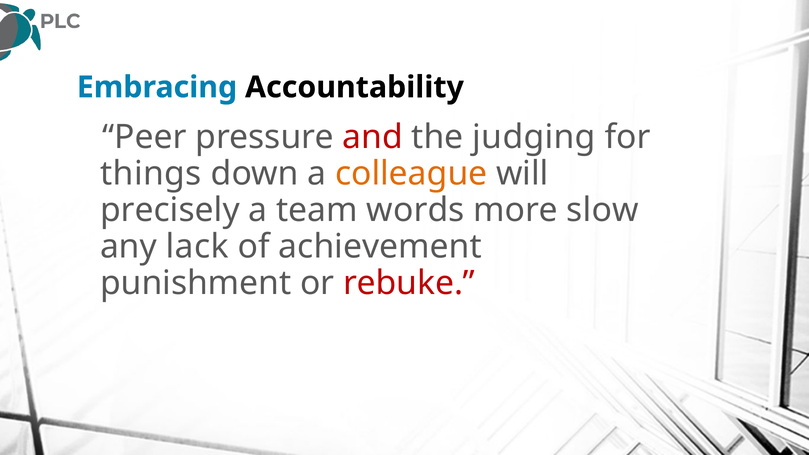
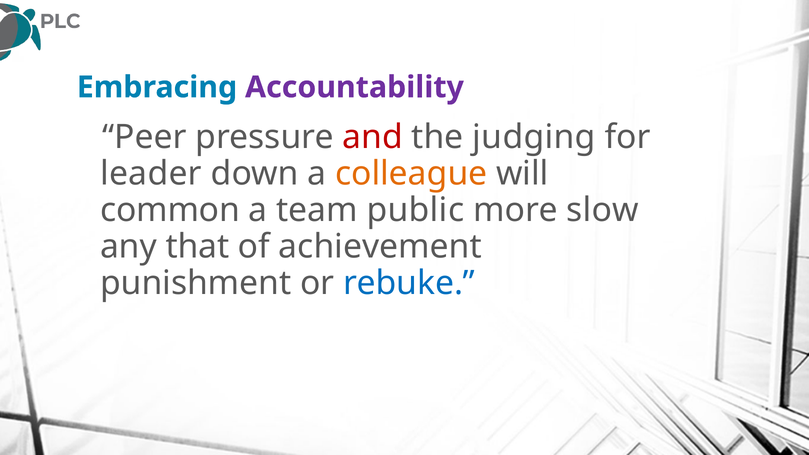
Accountability colour: black -> purple
things: things -> leader
precisely: precisely -> common
words: words -> public
lack: lack -> that
rebuke colour: red -> blue
